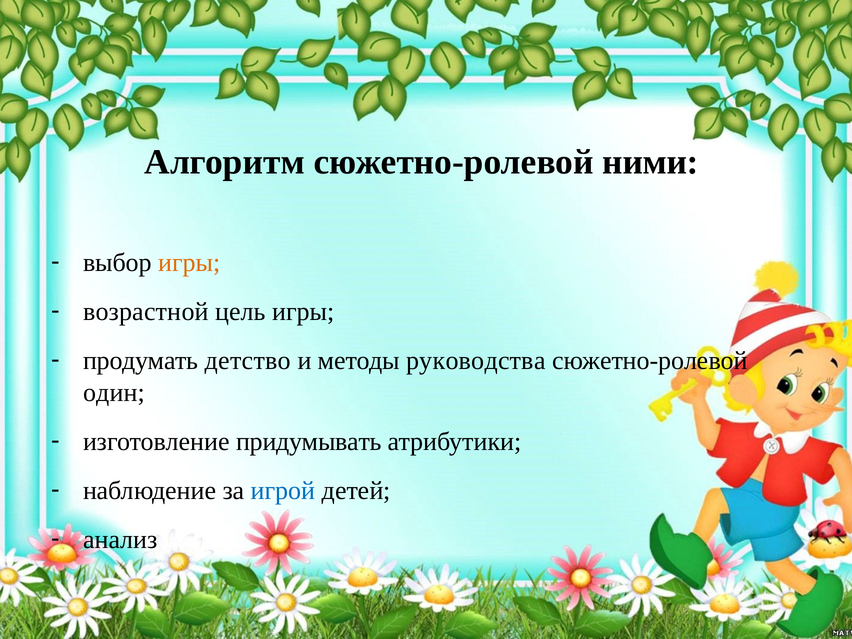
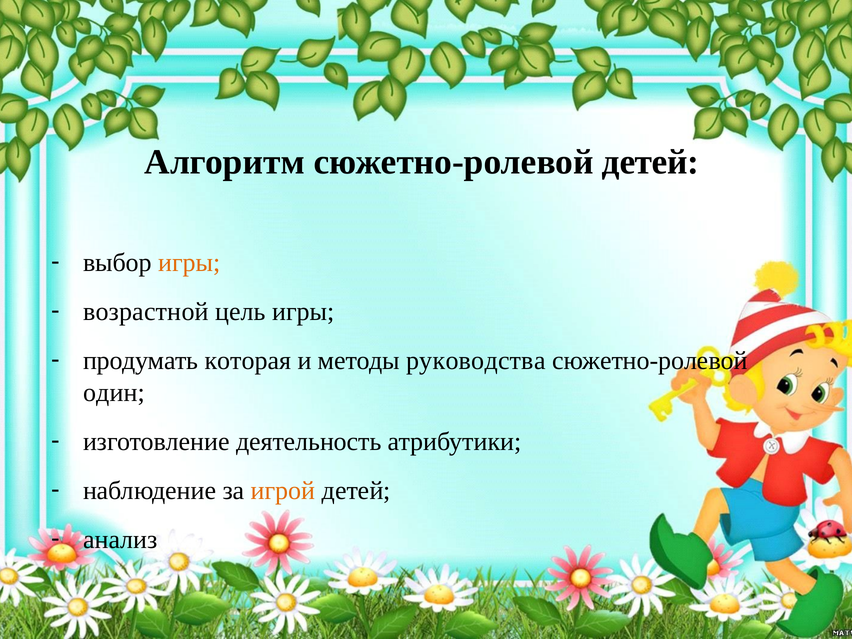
сюжетно-ролевой ними: ними -> детей
детство: детство -> которая
придумывать: придумывать -> деятельность
игрой colour: blue -> orange
